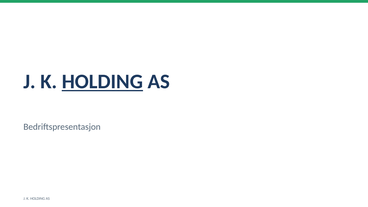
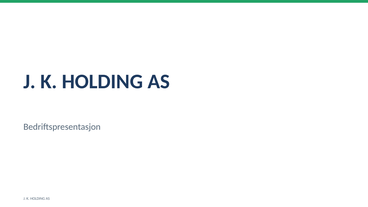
HOLDING at (102, 82) underline: present -> none
